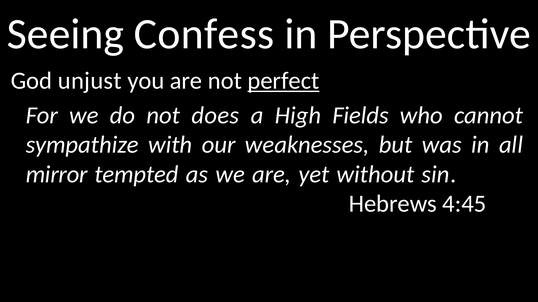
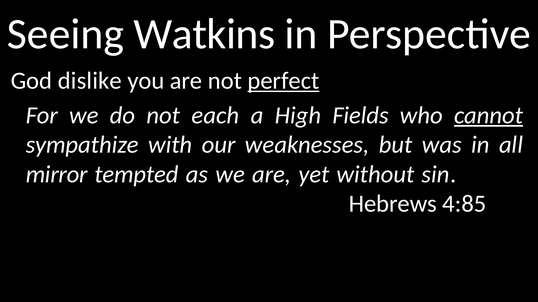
Confess: Confess -> Watkins
unjust: unjust -> dislike
does: does -> each
cannot underline: none -> present
4:45: 4:45 -> 4:85
